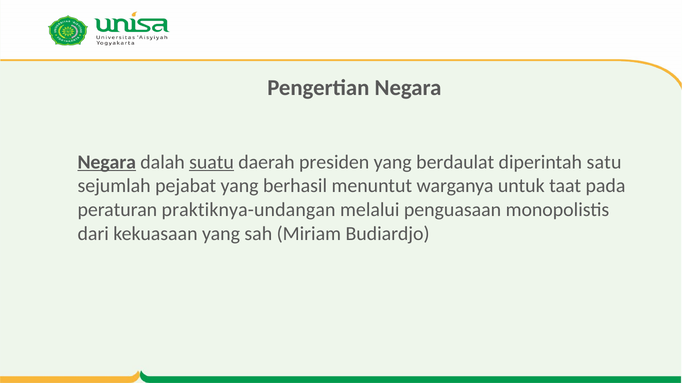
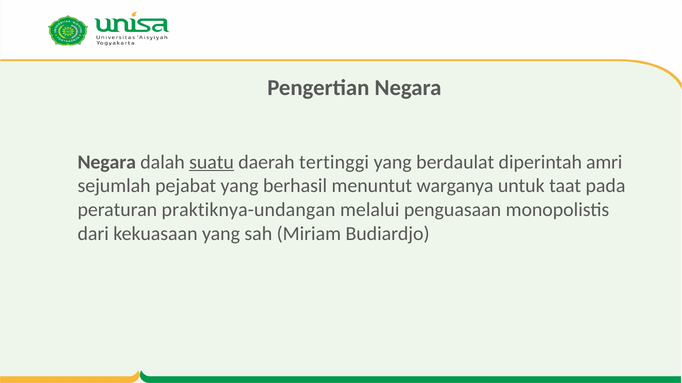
Negara at (107, 162) underline: present -> none
presiden: presiden -> tertinggi
satu: satu -> amri
